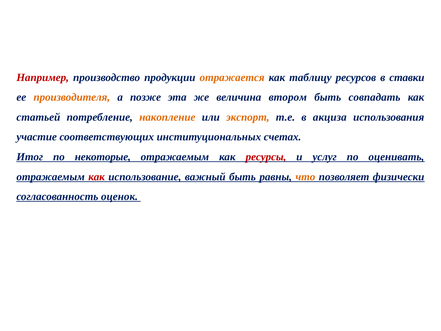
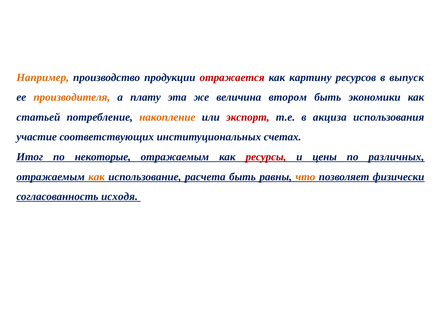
Например colour: red -> orange
отражается colour: orange -> red
таблицу: таблицу -> картину
ставки: ставки -> выпуск
позже: позже -> плату
совпадать: совпадать -> экономики
экспорт colour: orange -> red
услуг: услуг -> цены
оценивать: оценивать -> различных
как at (97, 177) colour: red -> orange
важный: важный -> расчета
оценок: оценок -> исходя
